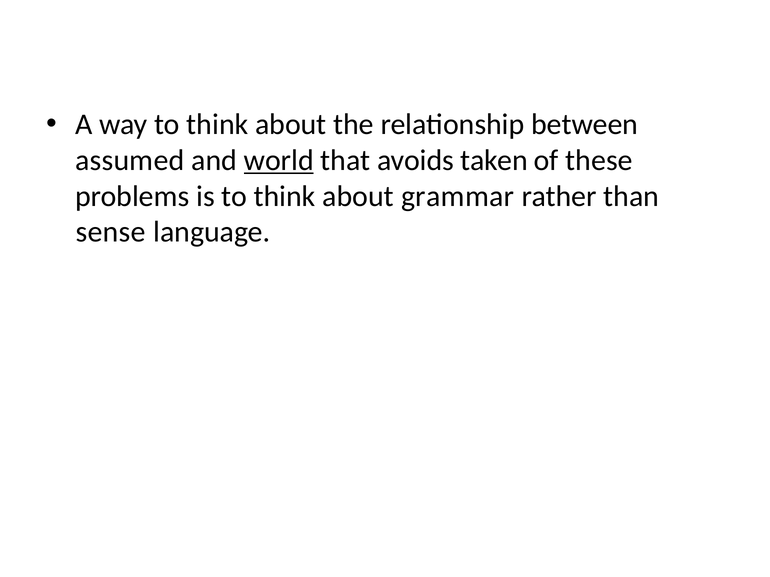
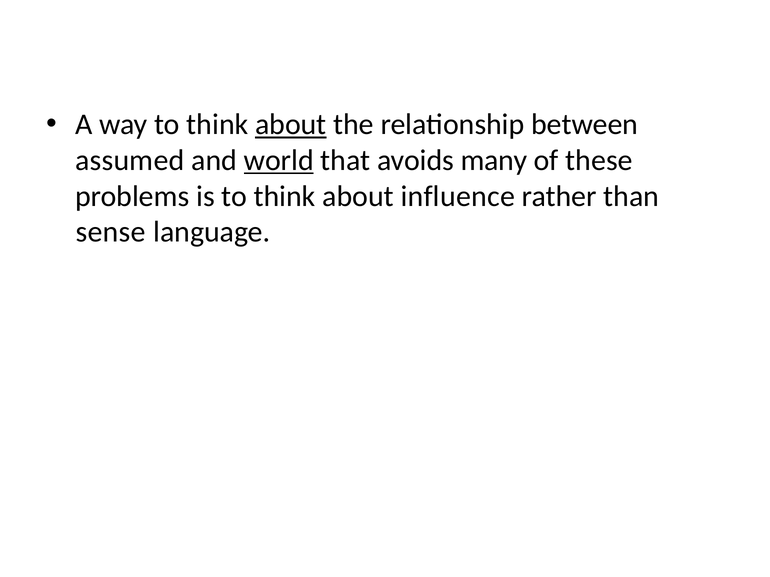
about at (291, 125) underline: none -> present
taken: taken -> many
grammar: grammar -> influence
